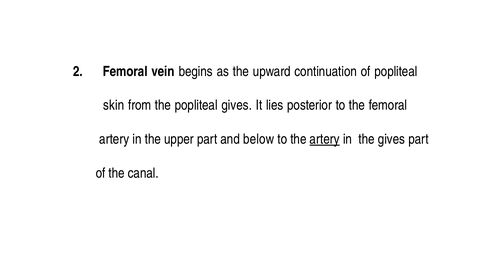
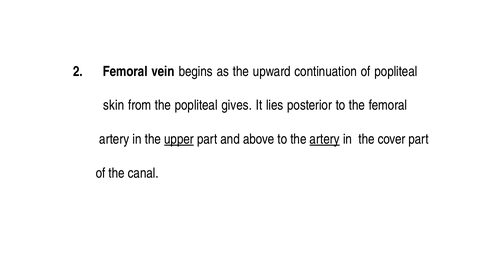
upper underline: none -> present
below: below -> above
the gives: gives -> cover
